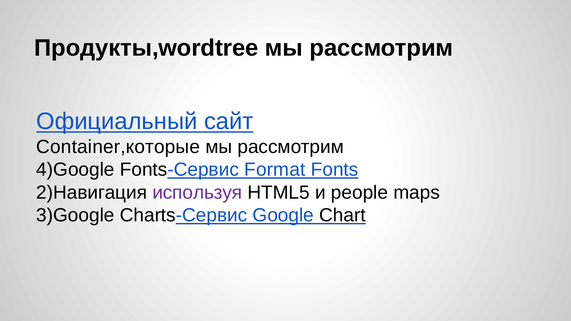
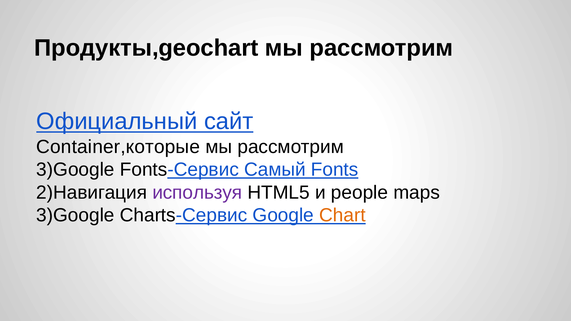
Продукты,wordtree: Продукты,wordtree -> Продукты,geochart
4)Google at (75, 170): 4)Google -> 3)Google
Format: Format -> Самый
Chart colour: black -> orange
